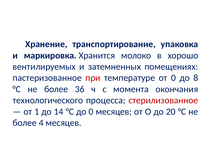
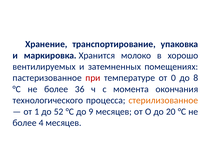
стерилизованное colour: red -> orange
14: 14 -> 52
до 0: 0 -> 9
